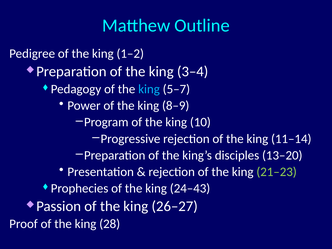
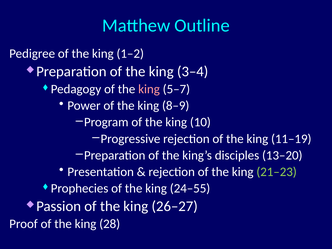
king at (149, 89) colour: light blue -> pink
11–14: 11–14 -> 11–19
24–43: 24–43 -> 24–55
